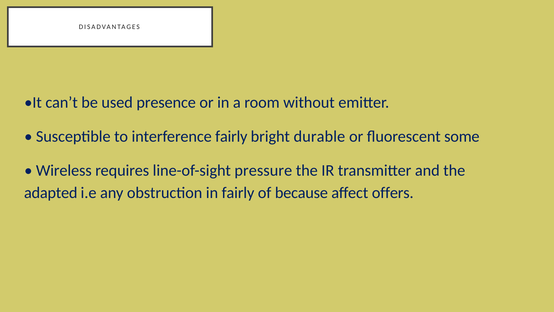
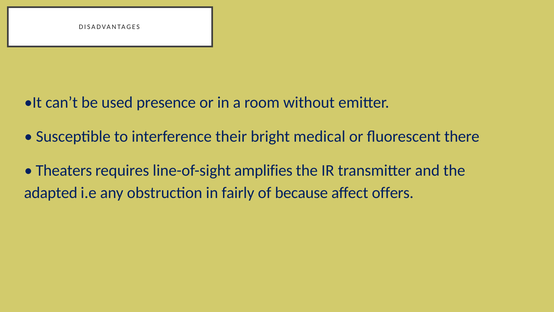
interference fairly: fairly -> their
durable: durable -> medical
some: some -> there
Wireless: Wireless -> Theaters
pressure: pressure -> amplifies
